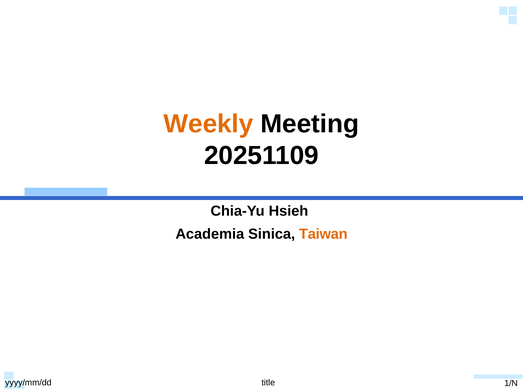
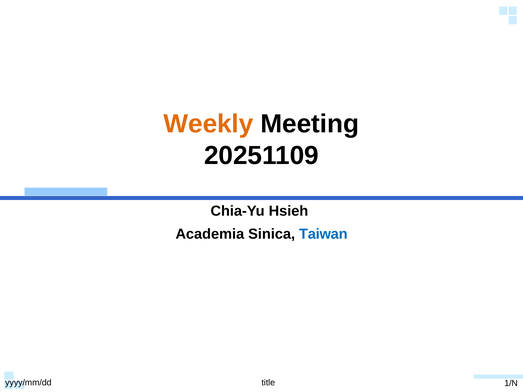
Taiwan colour: orange -> blue
